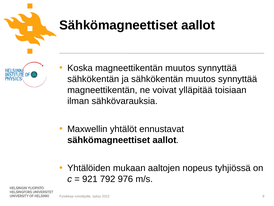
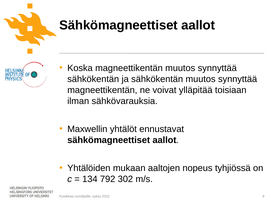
921: 921 -> 134
976: 976 -> 302
